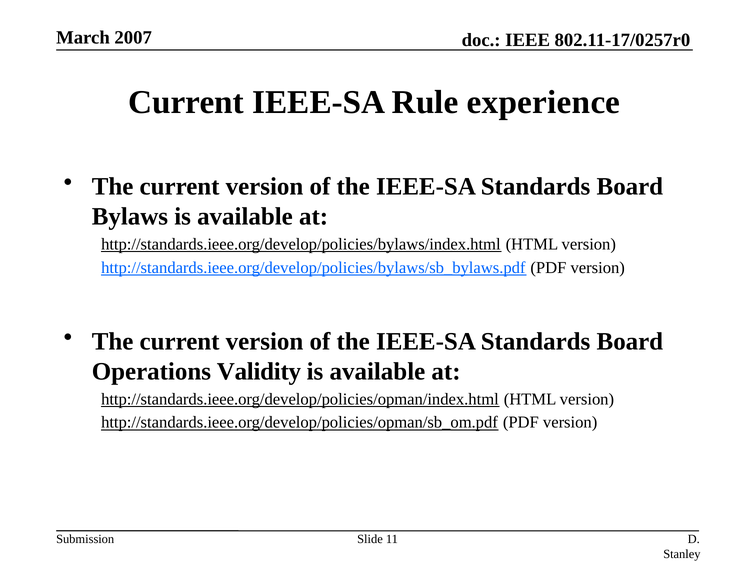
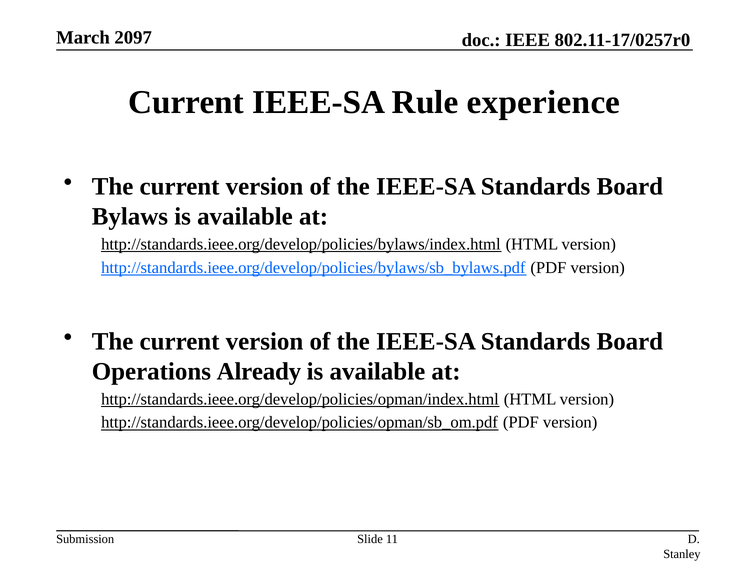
2007: 2007 -> 2097
Validity: Validity -> Already
